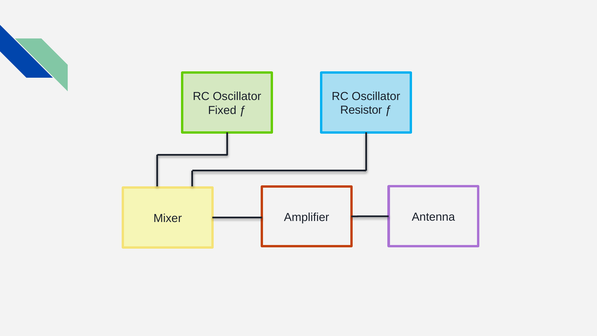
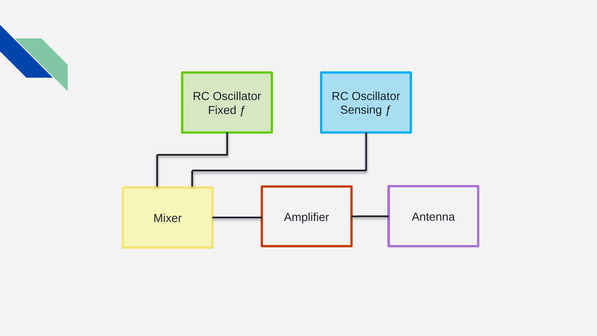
Resistor: Resistor -> Sensing
